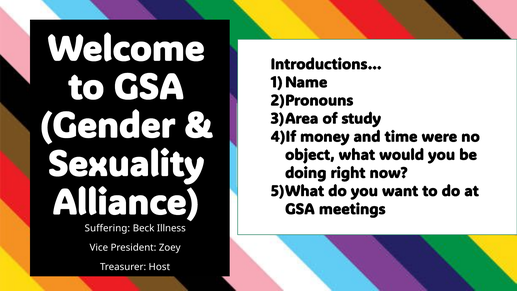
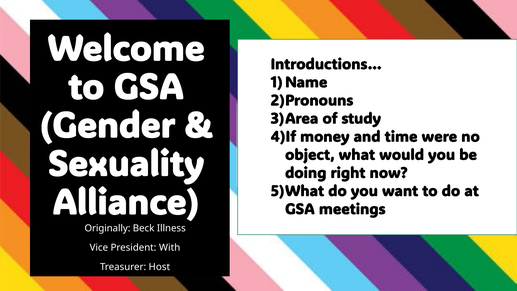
Suffering: Suffering -> Originally
Zoey: Zoey -> With
